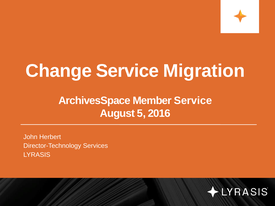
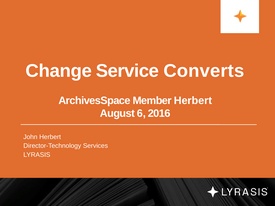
Migration: Migration -> Converts
Member Service: Service -> Herbert
5: 5 -> 6
